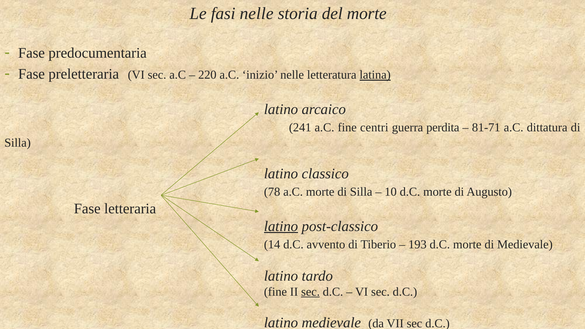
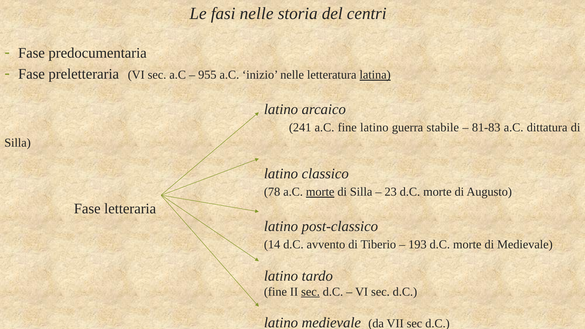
del morte: morte -> centri
220: 220 -> 955
fine centri: centri -> latino
perdita: perdita -> stabile
81-71: 81-71 -> 81-83
morte at (320, 192) underline: none -> present
10: 10 -> 23
latino at (281, 226) underline: present -> none
